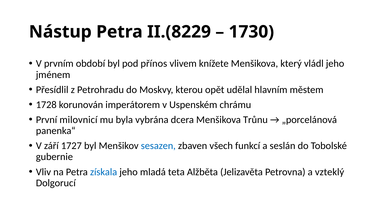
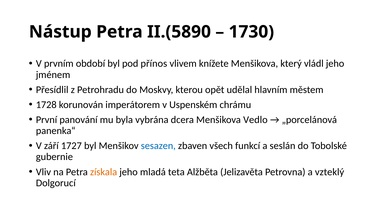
II.(8229: II.(8229 -> II.(5890
milovnicí: milovnicí -> panování
Trůnu: Trůnu -> Vedlo
získala colour: blue -> orange
